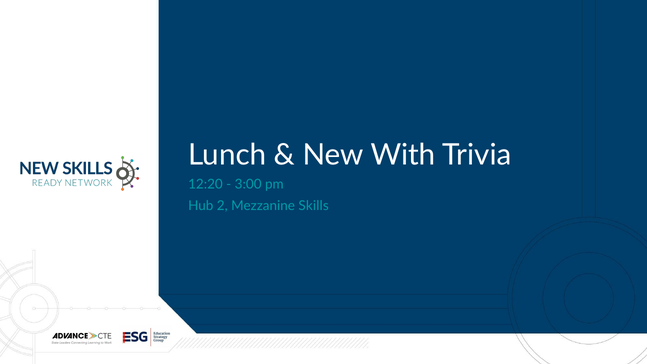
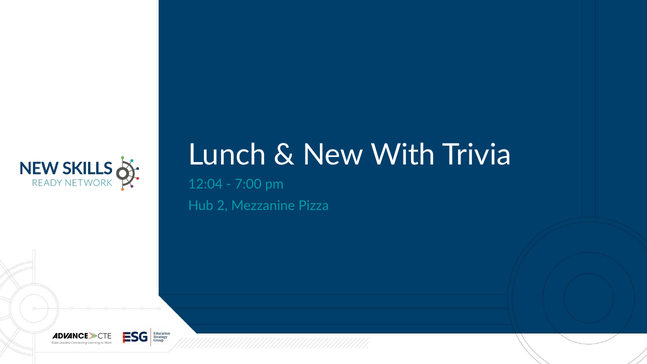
12:20: 12:20 -> 12:04
3:00: 3:00 -> 7:00
Skills: Skills -> Pizza
